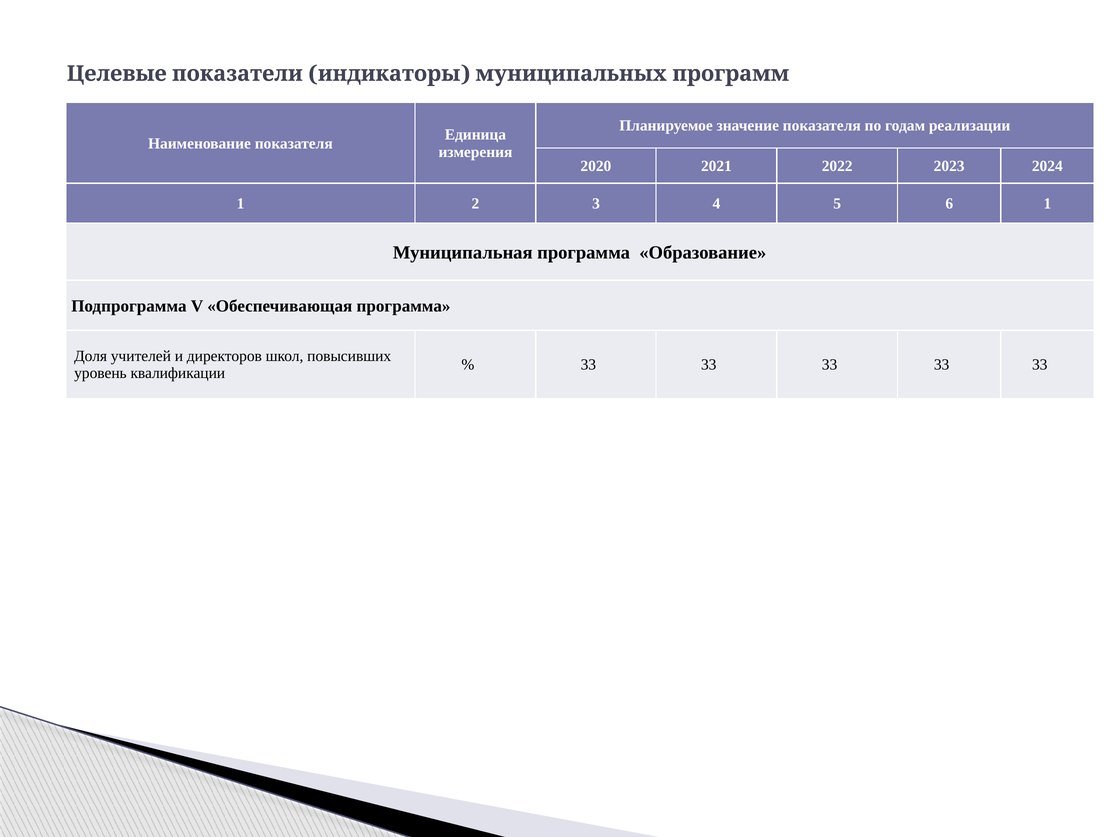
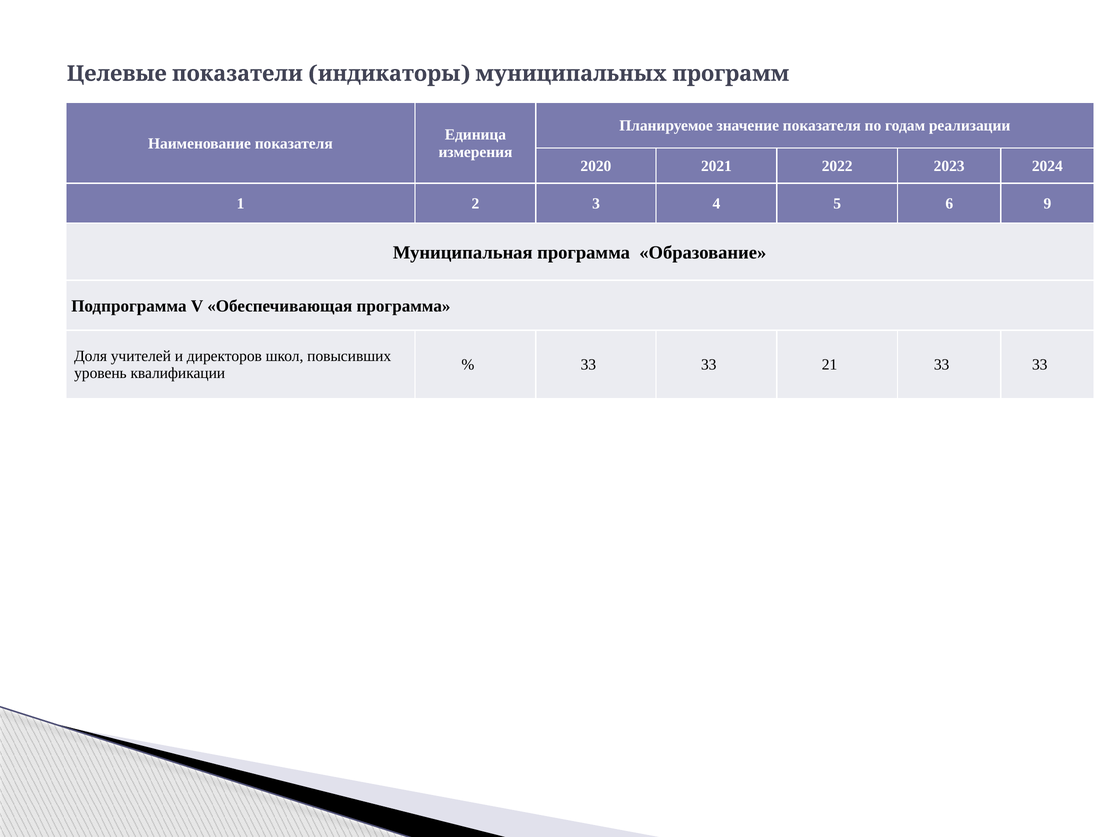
6 1: 1 -> 9
33 at (830, 365): 33 -> 21
